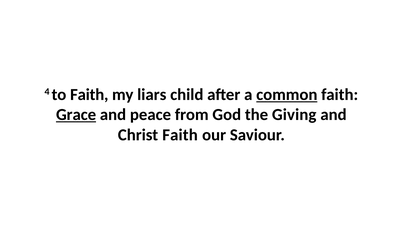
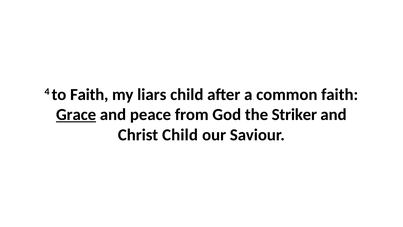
common underline: present -> none
Giving: Giving -> Striker
Christ Faith: Faith -> Child
